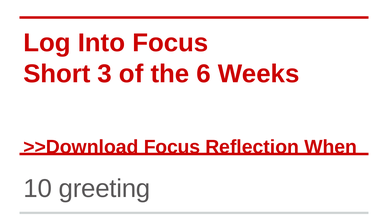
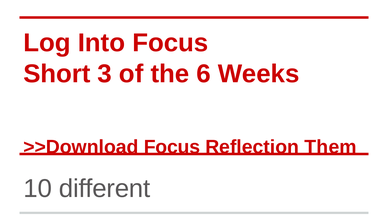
When: When -> Them
greeting: greeting -> different
